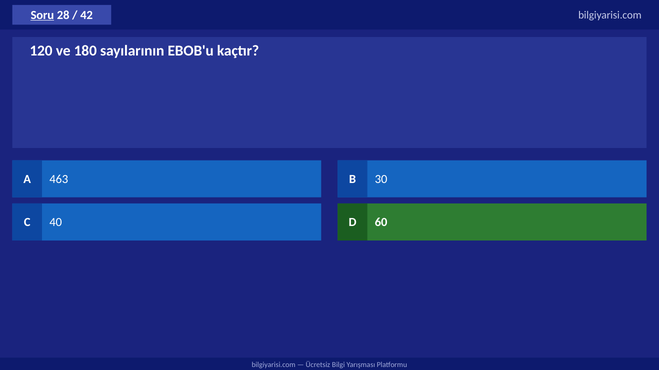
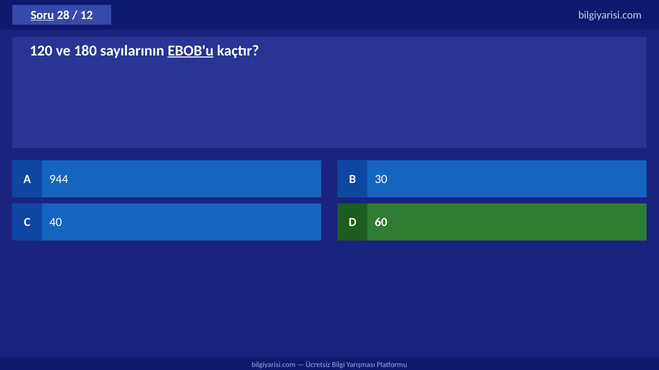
42: 42 -> 12
EBOB'u underline: none -> present
463: 463 -> 944
